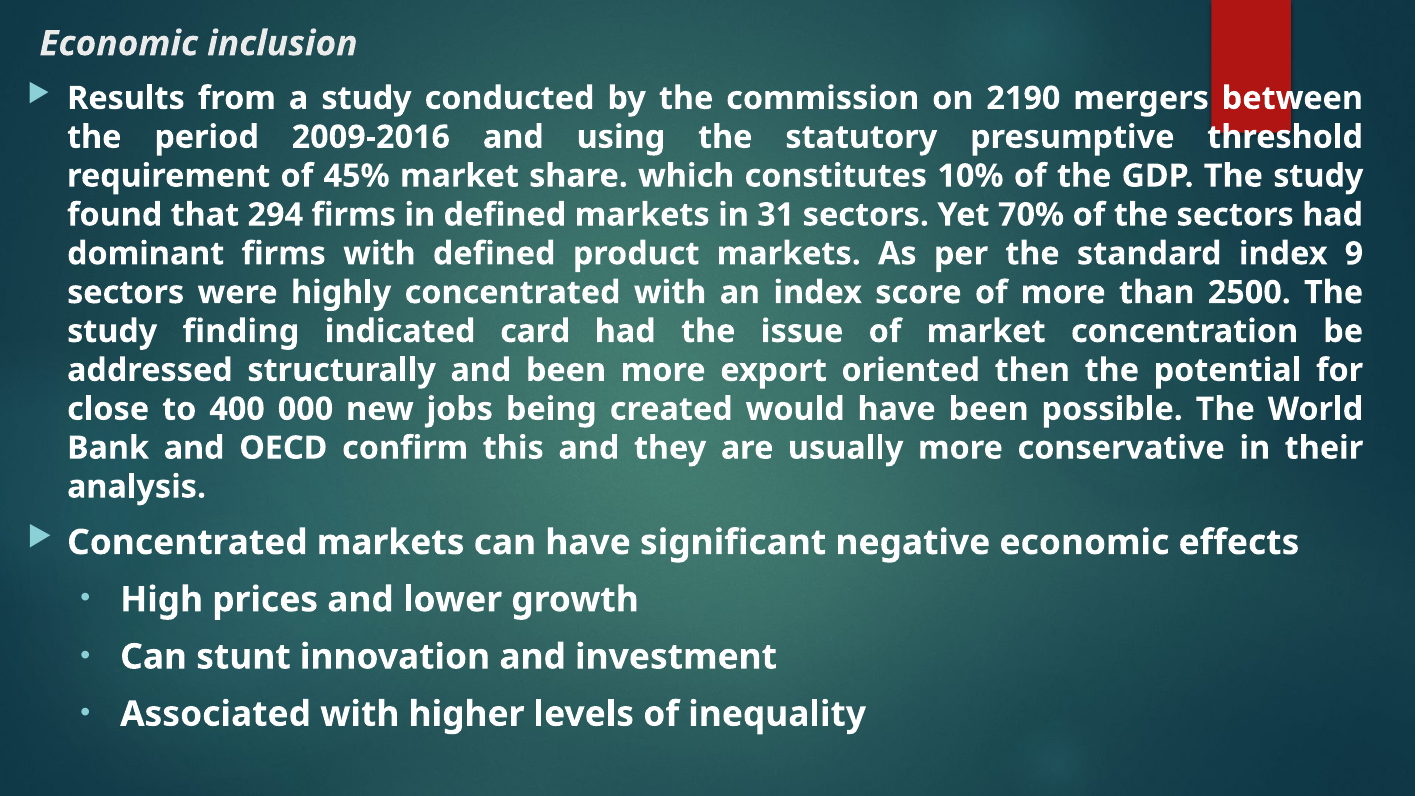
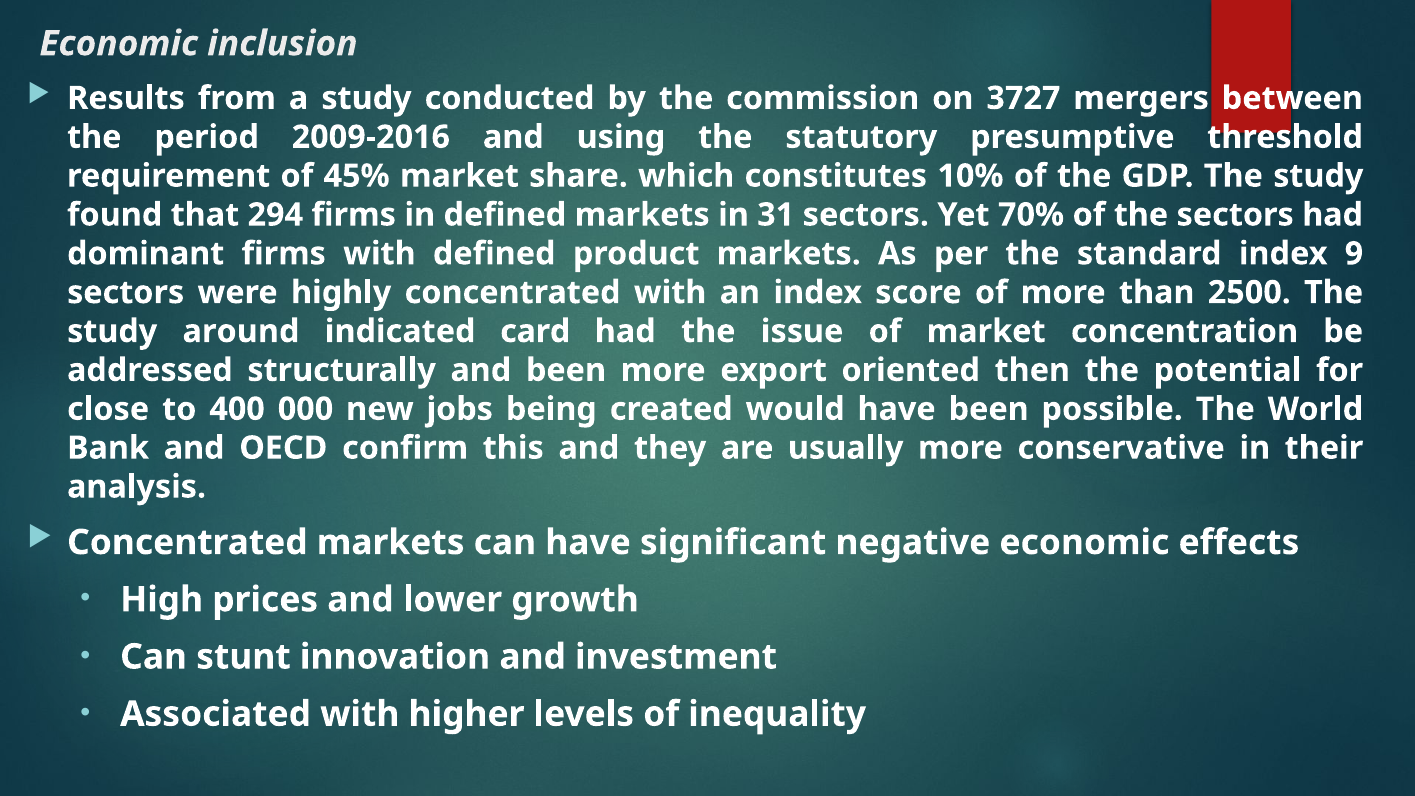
2190: 2190 -> 3727
finding: finding -> around
